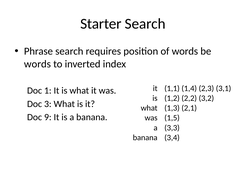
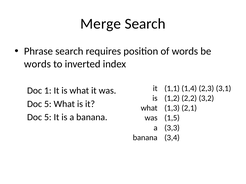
Starter: Starter -> Merge
3 at (48, 104): 3 -> 5
9 at (48, 118): 9 -> 5
